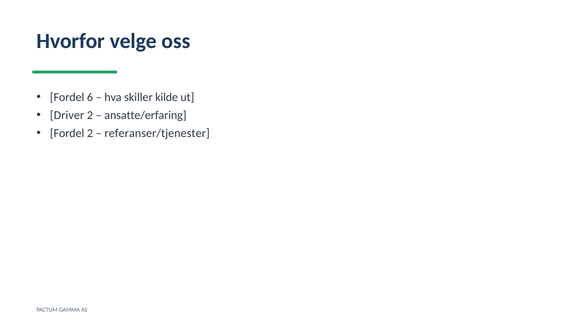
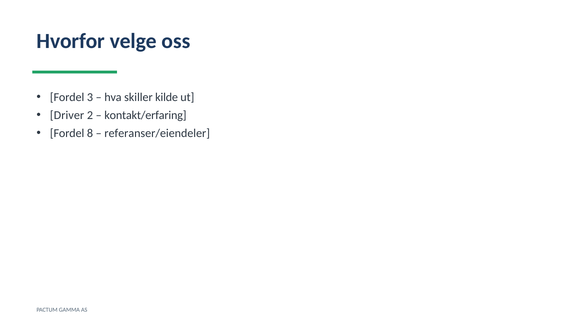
6: 6 -> 3
ansatte/erfaring: ansatte/erfaring -> kontakt/erfaring
Fordel 2: 2 -> 8
referanser/tjenester: referanser/tjenester -> referanser/eiendeler
